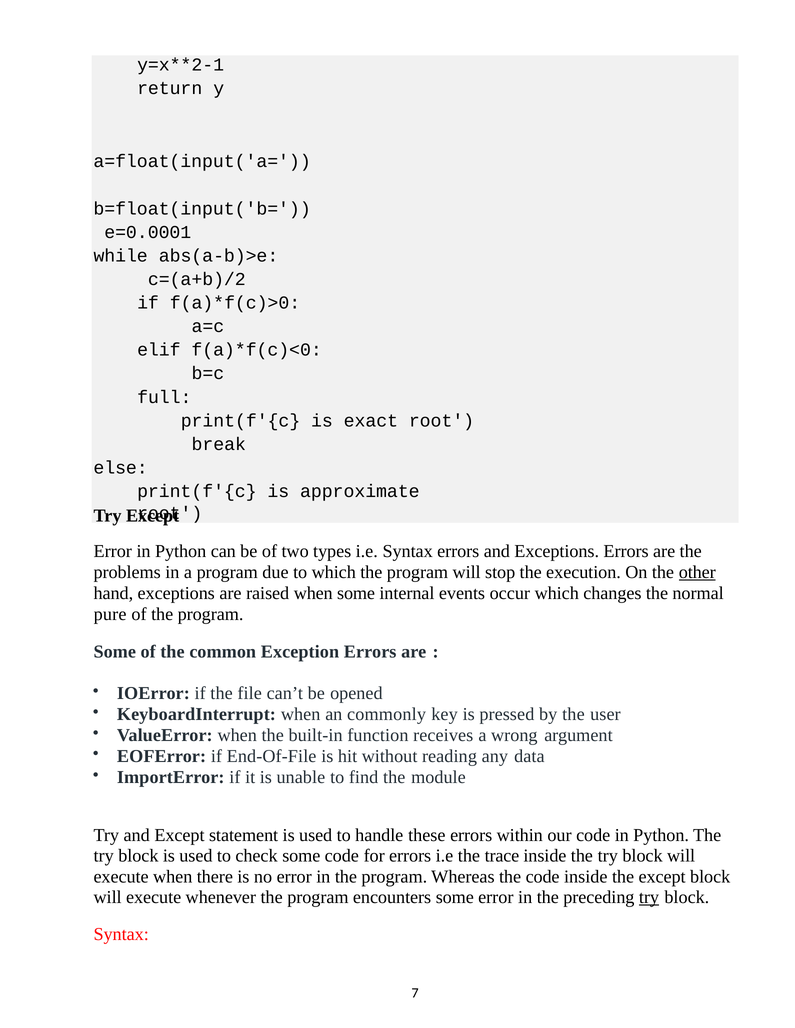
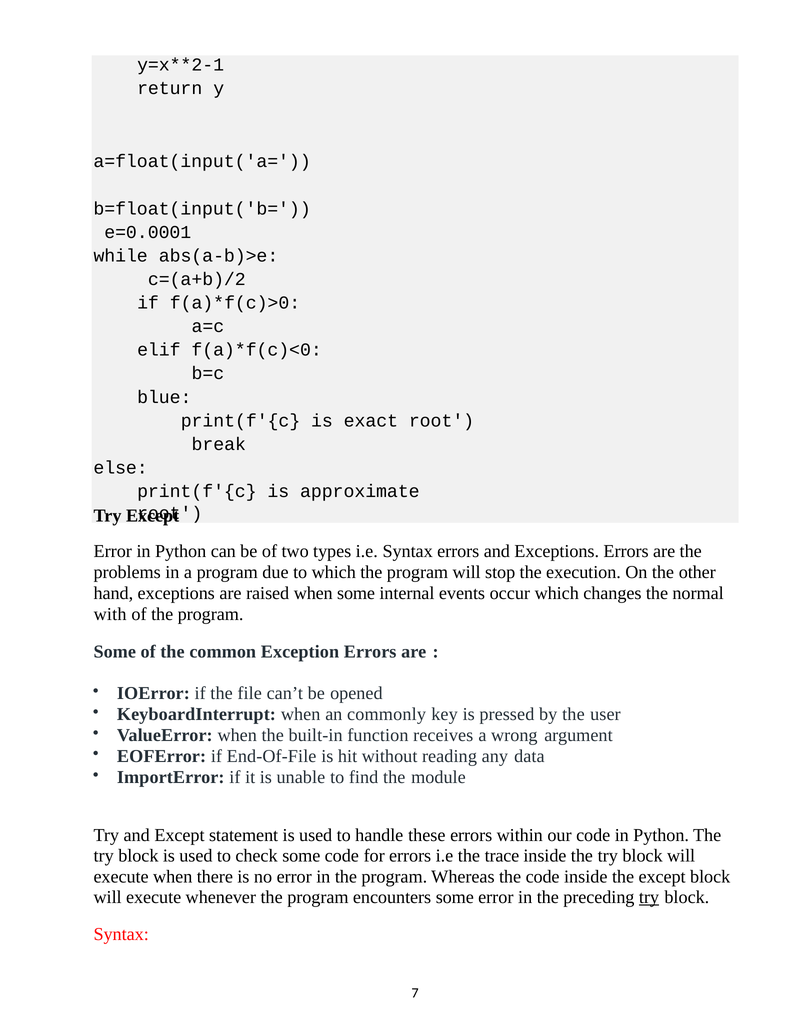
full: full -> blue
other underline: present -> none
pure: pure -> with
